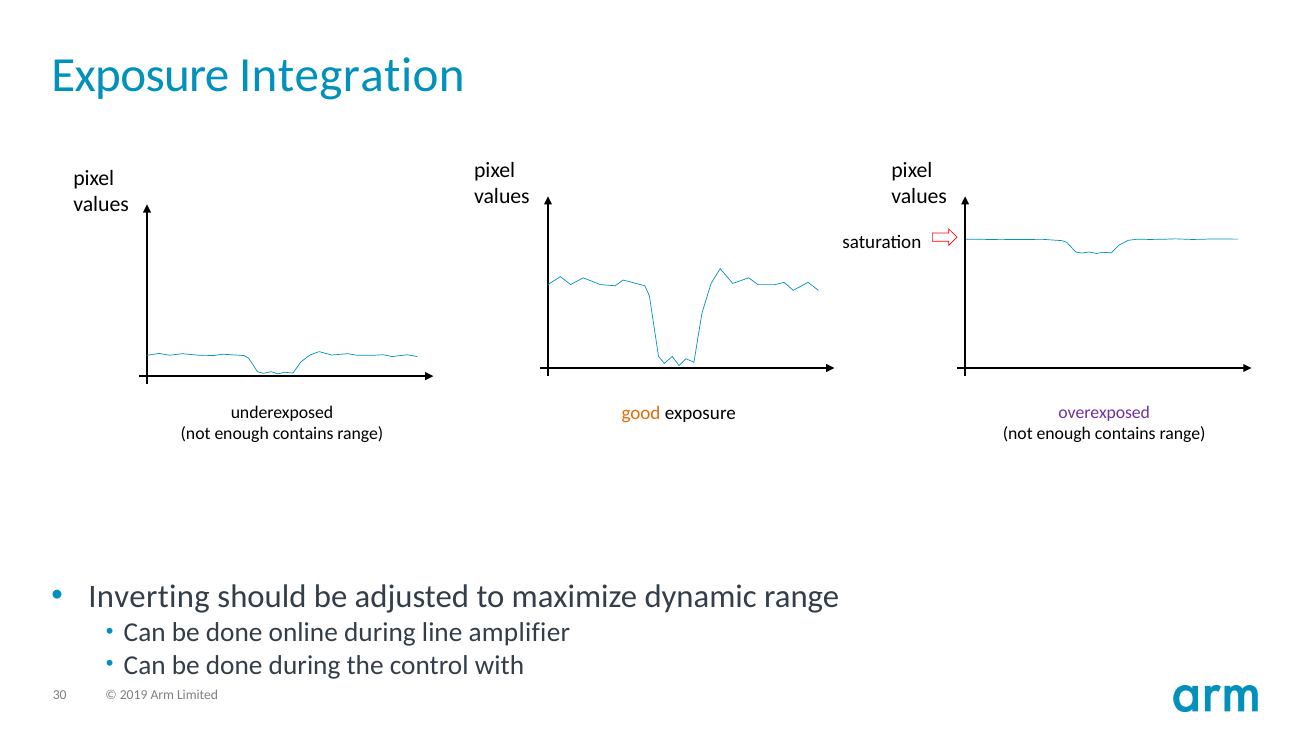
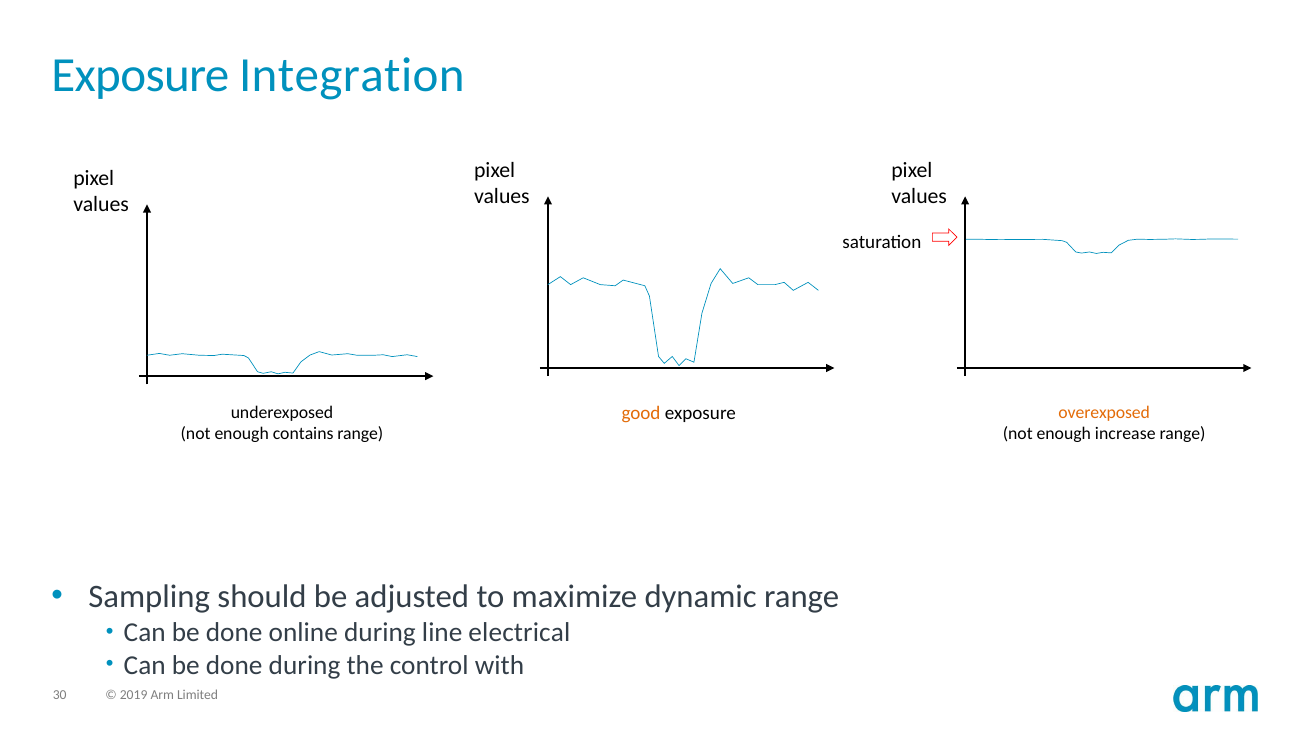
overexposed colour: purple -> orange
contains at (1125, 434): contains -> increase
Inverting: Inverting -> Sampling
amplifier: amplifier -> electrical
